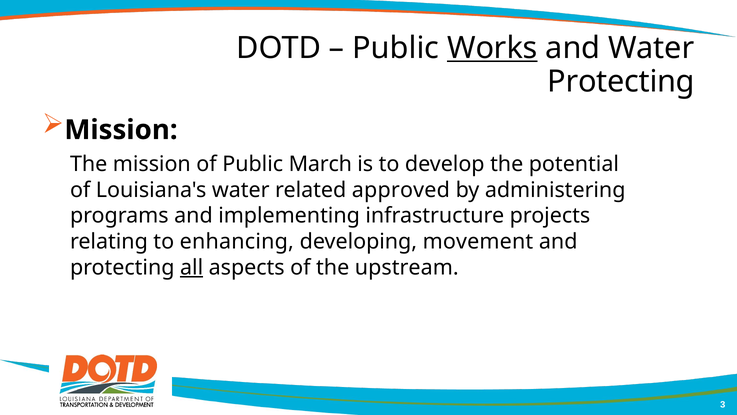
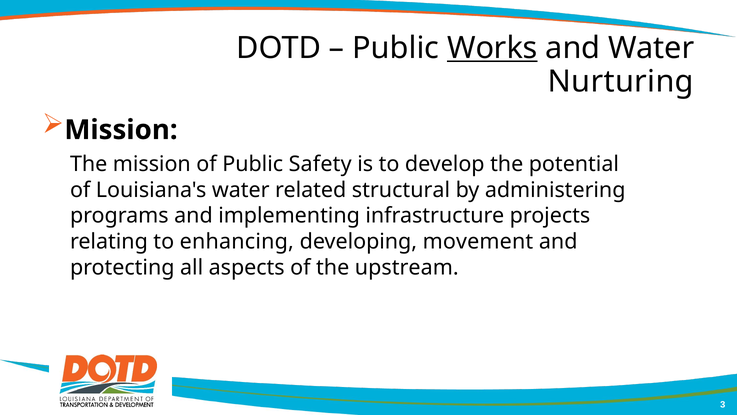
Protecting at (621, 82): Protecting -> Nurturing
March: March -> Safety
approved: approved -> structural
all underline: present -> none
